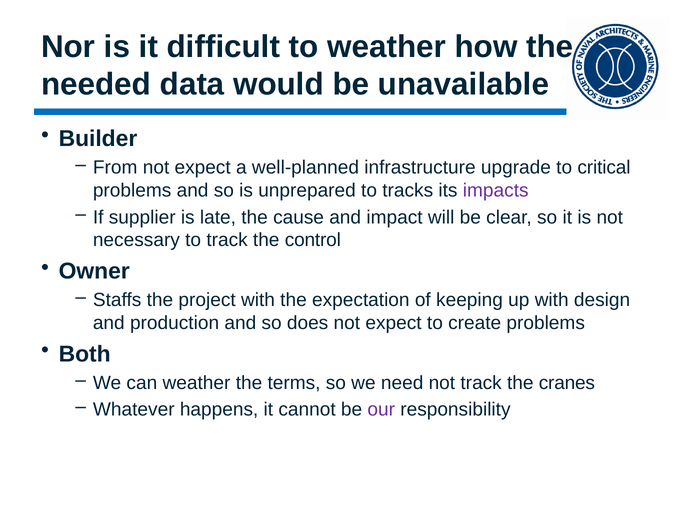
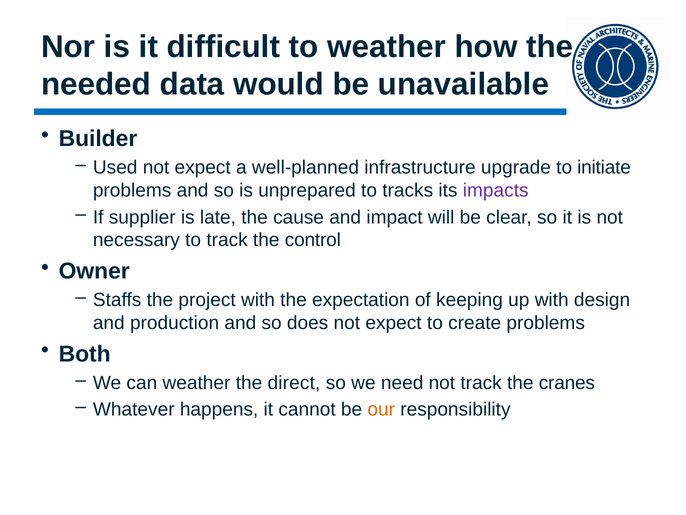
From: From -> Used
critical: critical -> initiate
terms: terms -> direct
our colour: purple -> orange
